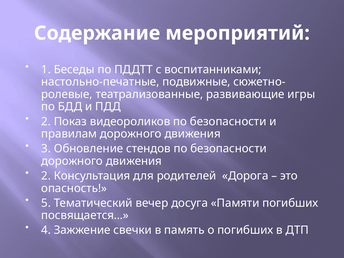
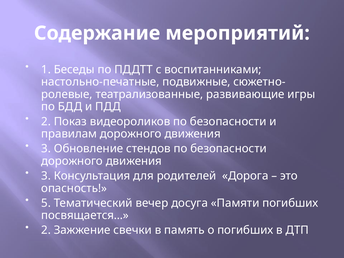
2 at (46, 176): 2 -> 3
4 at (46, 230): 4 -> 2
